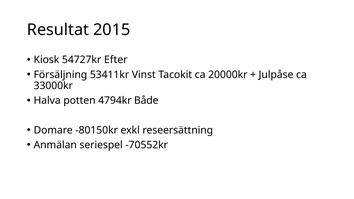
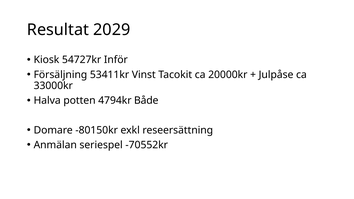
2015: 2015 -> 2029
Efter: Efter -> Inför
